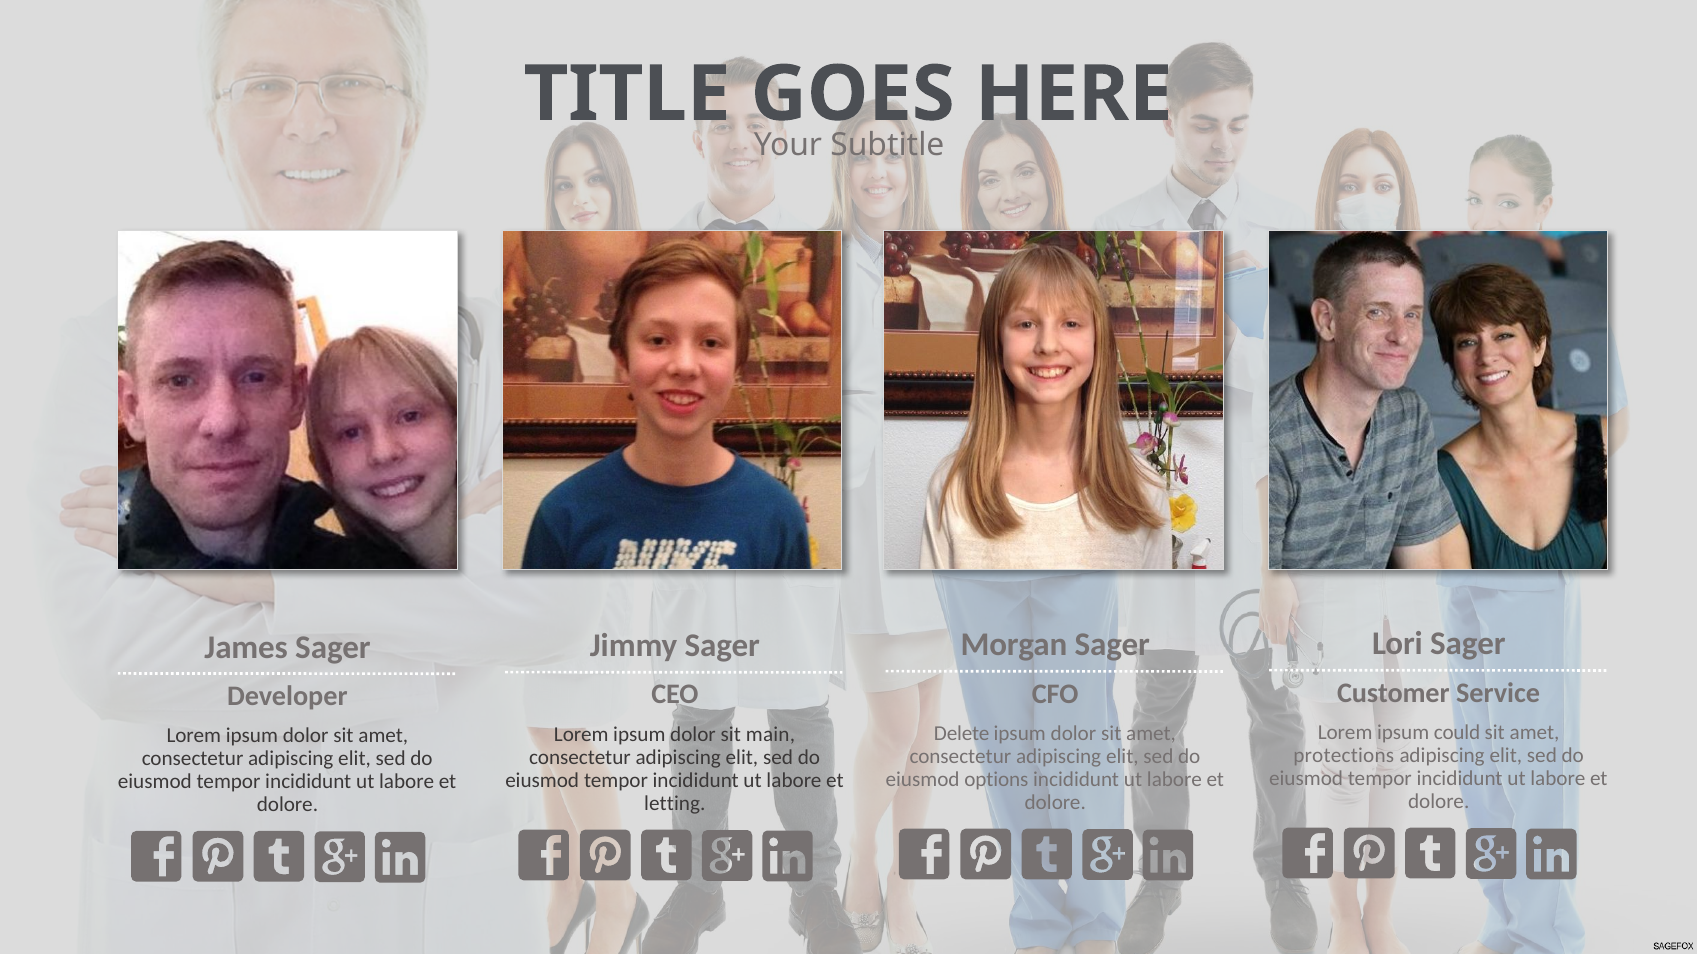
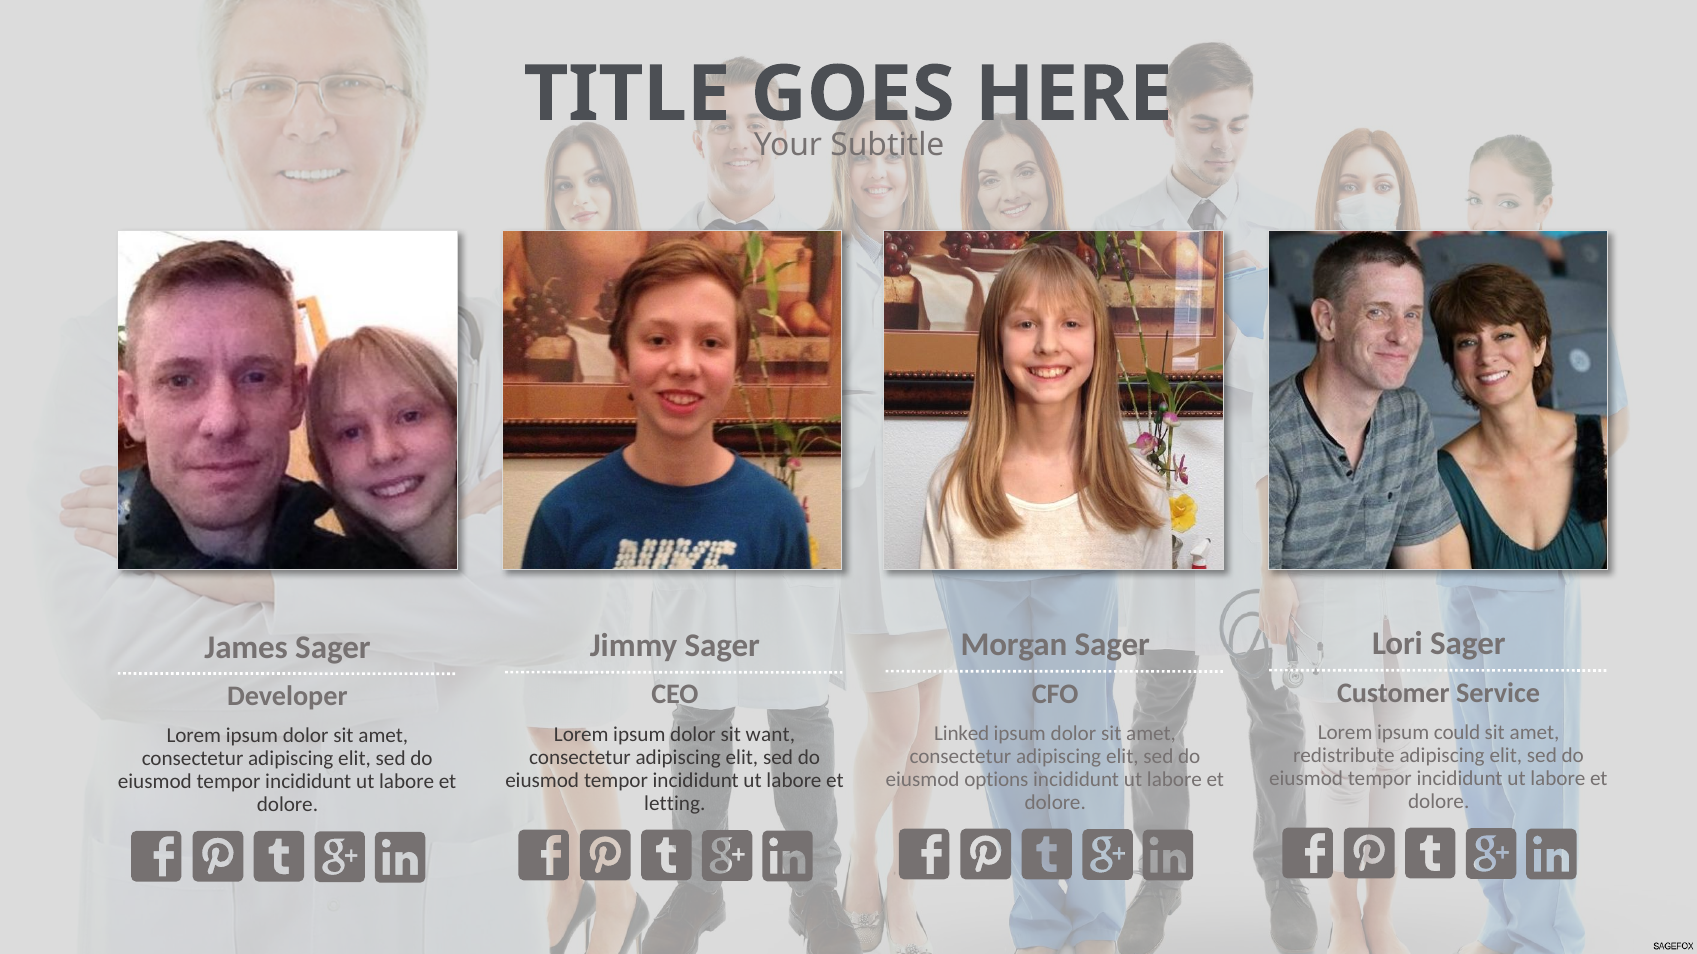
Delete: Delete -> Linked
main: main -> want
protections: protections -> redistribute
